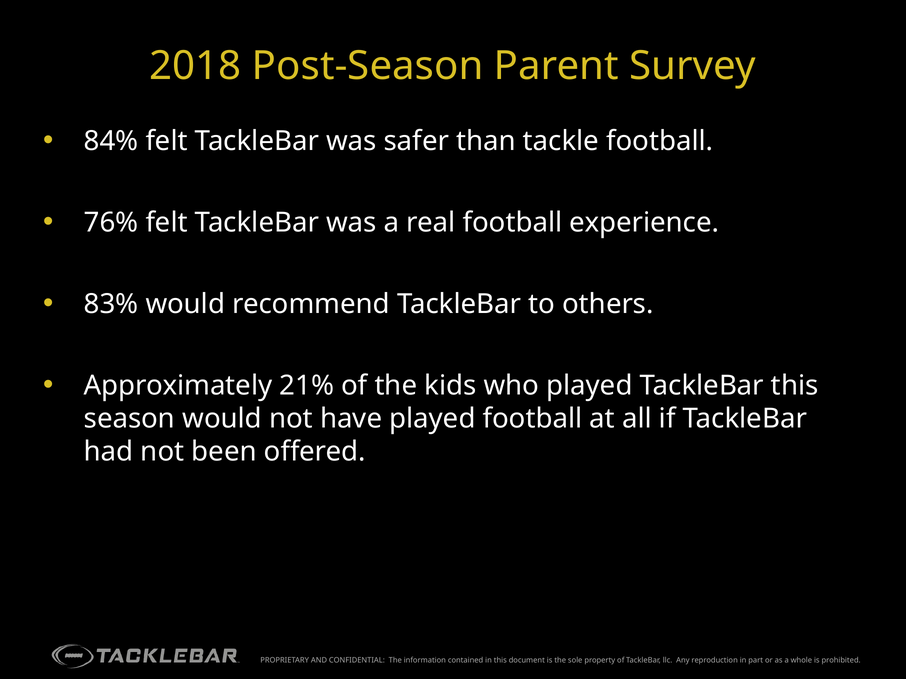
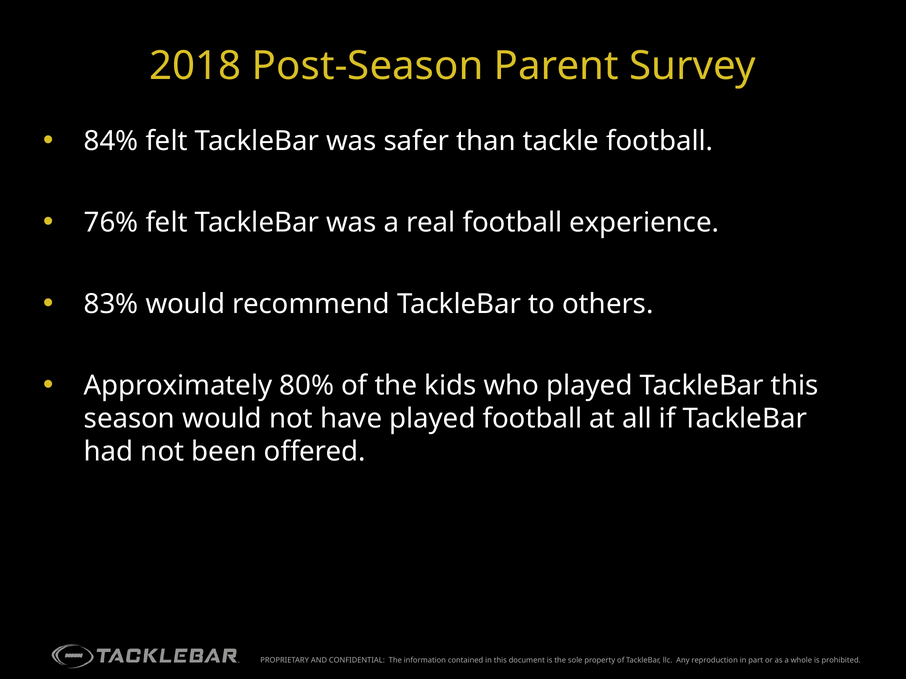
21%: 21% -> 80%
